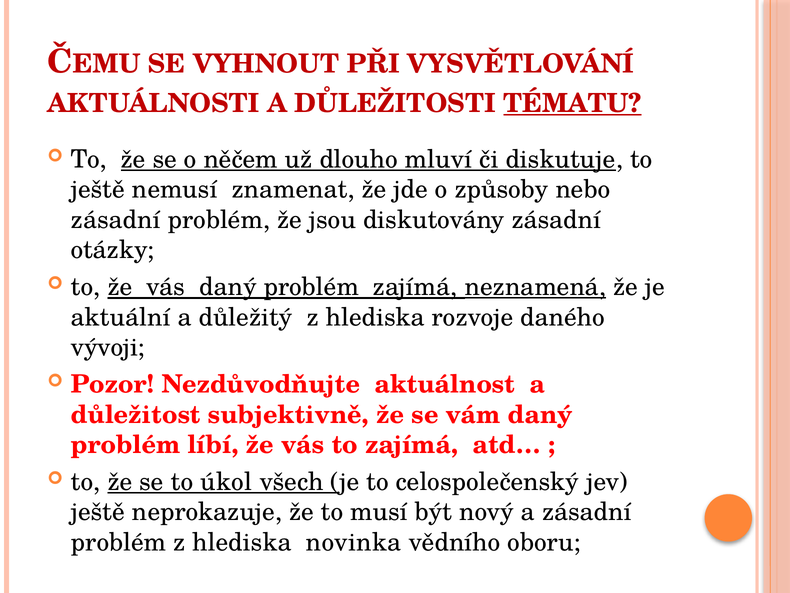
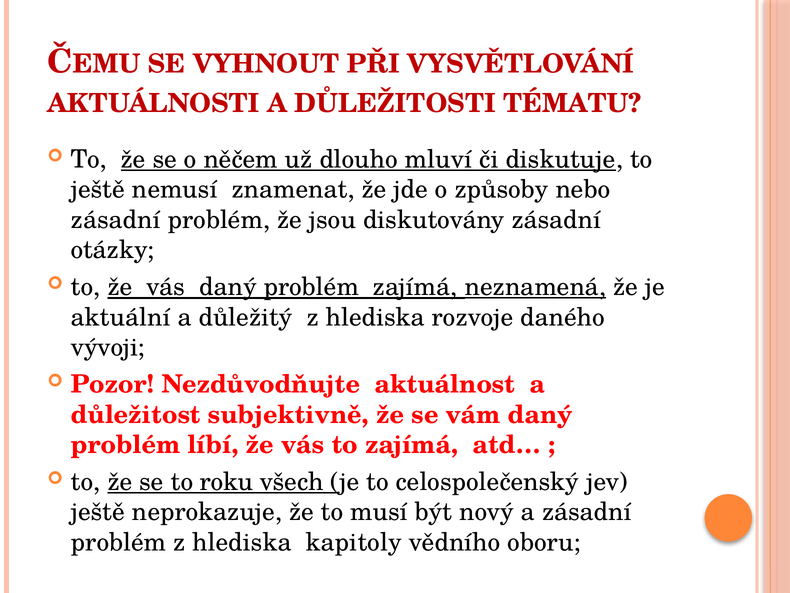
TÉMATU underline: present -> none
úkol: úkol -> roku
novinka: novinka -> kapitoly
